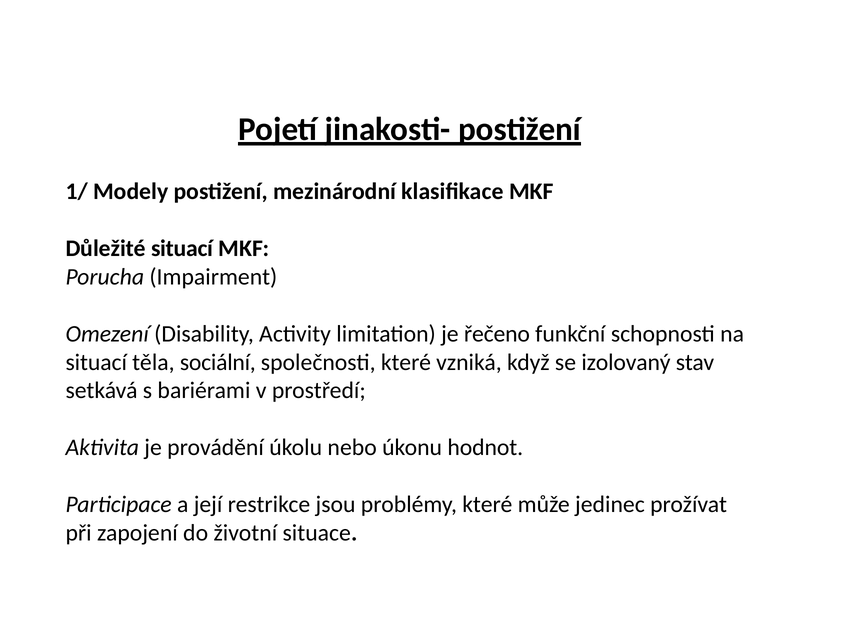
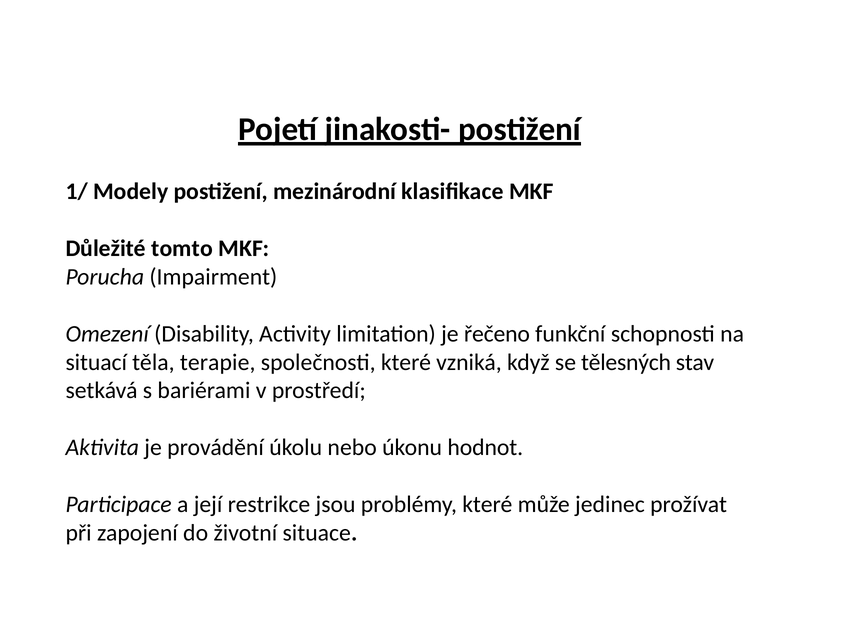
Důležité situací: situací -> tomto
sociální: sociální -> terapie
izolovaný: izolovaný -> tělesných
